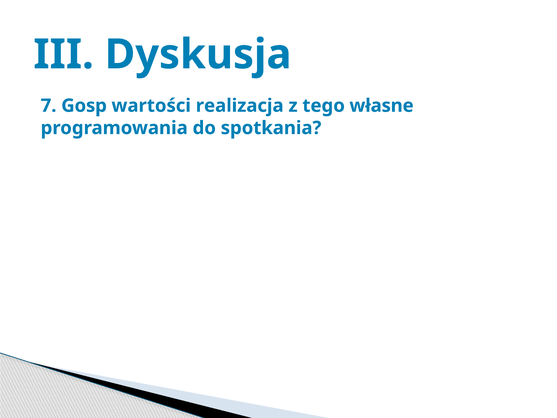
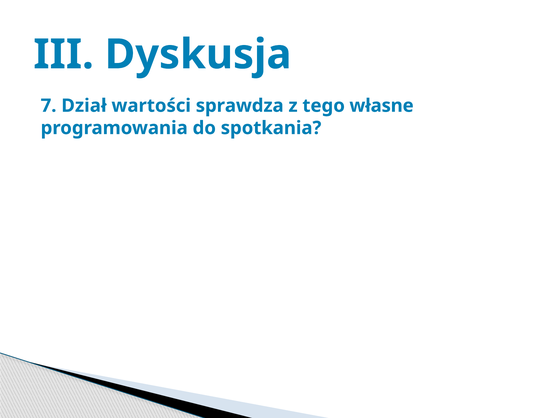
Gosp: Gosp -> Dział
realizacja: realizacja -> sprawdza
